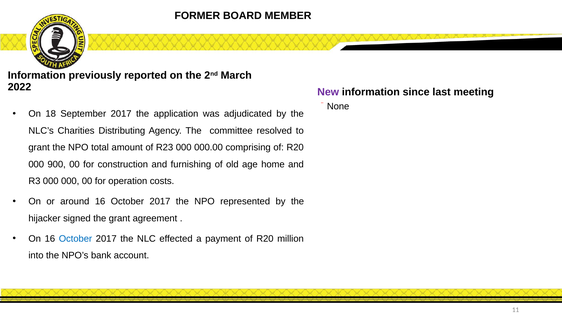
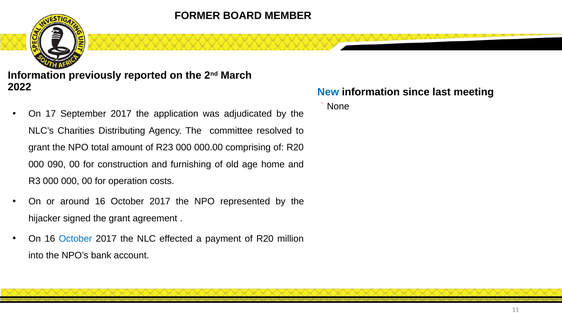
New colour: purple -> blue
18: 18 -> 17
900: 900 -> 090
